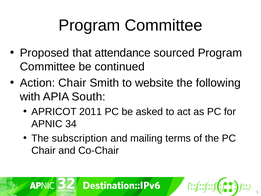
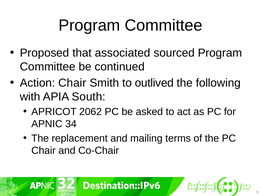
attendance: attendance -> associated
website: website -> outlived
2011: 2011 -> 2062
subscription: subscription -> replacement
